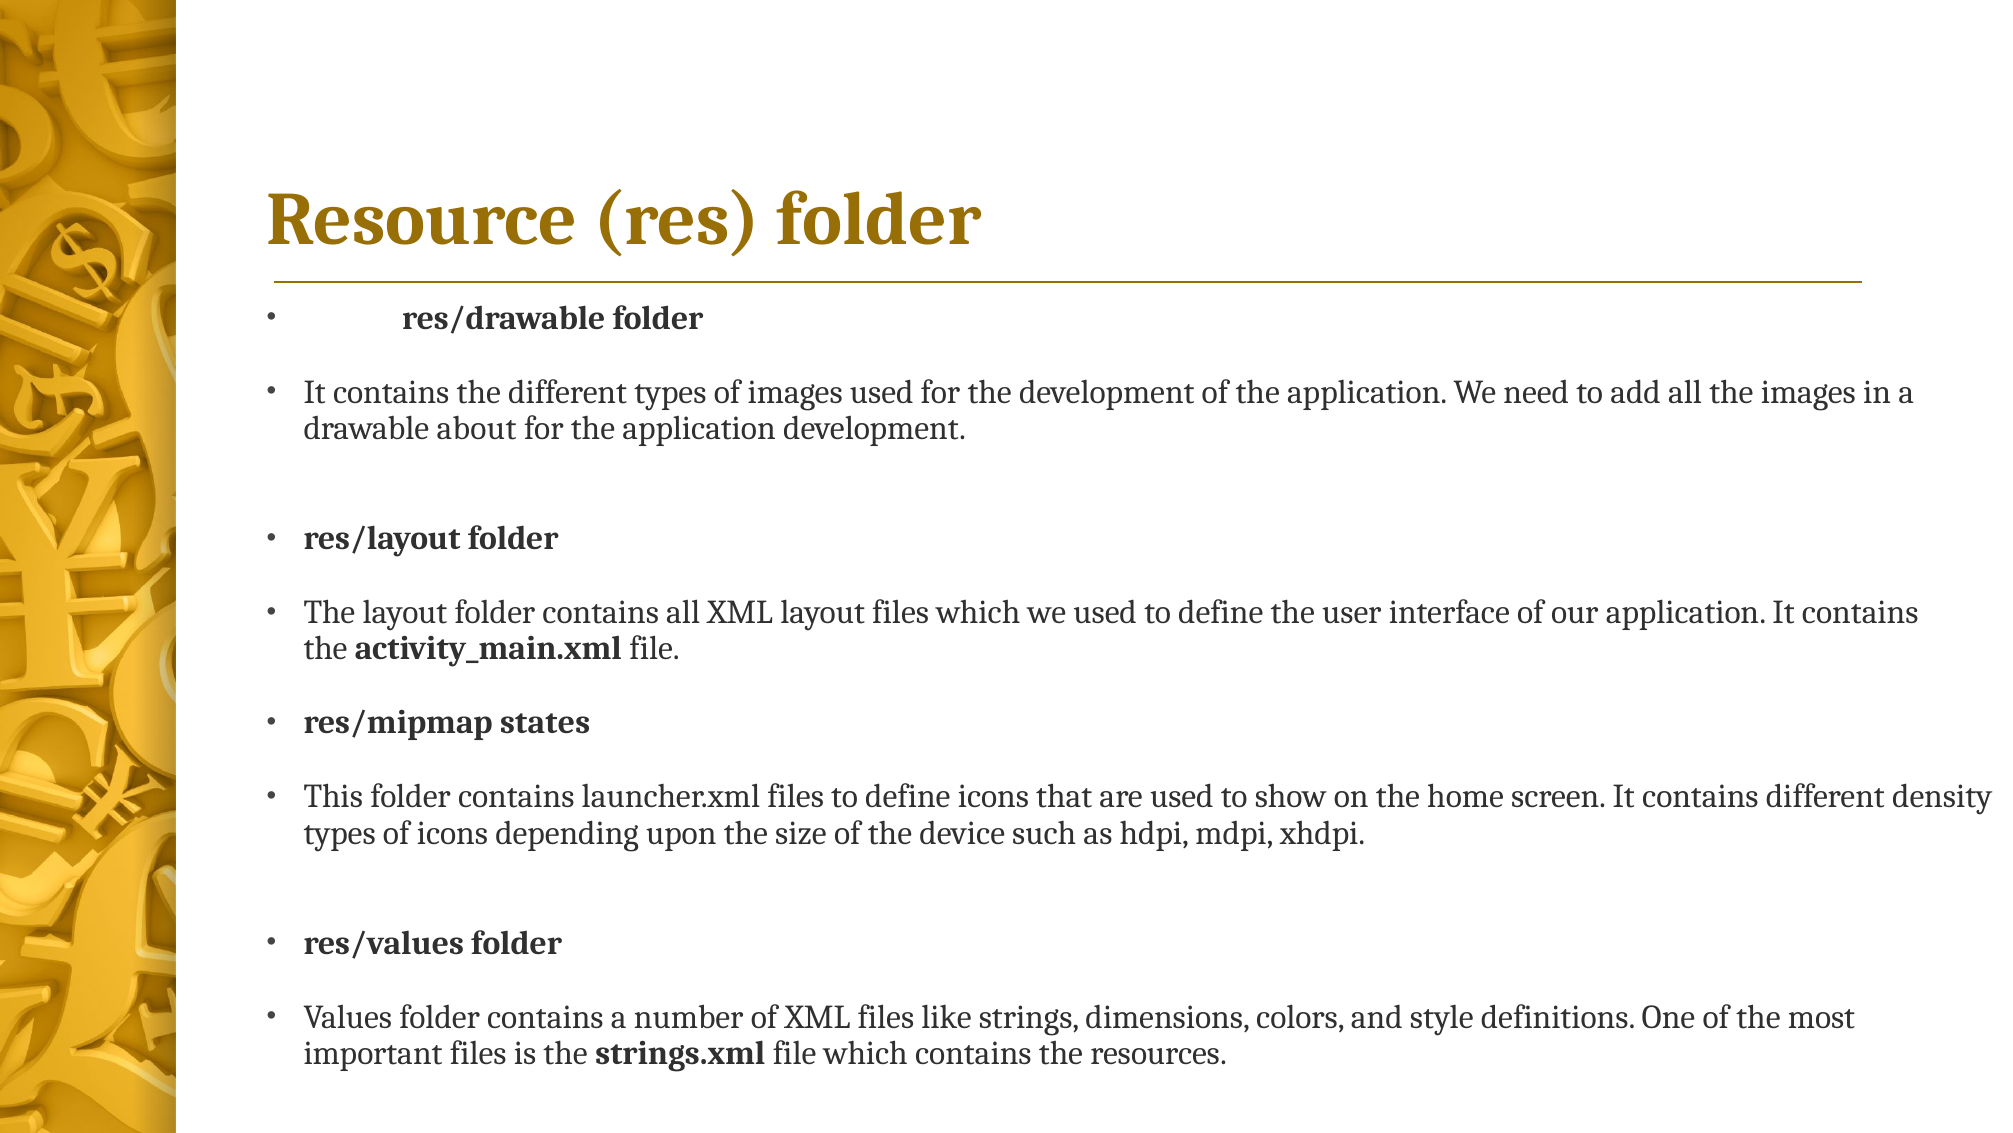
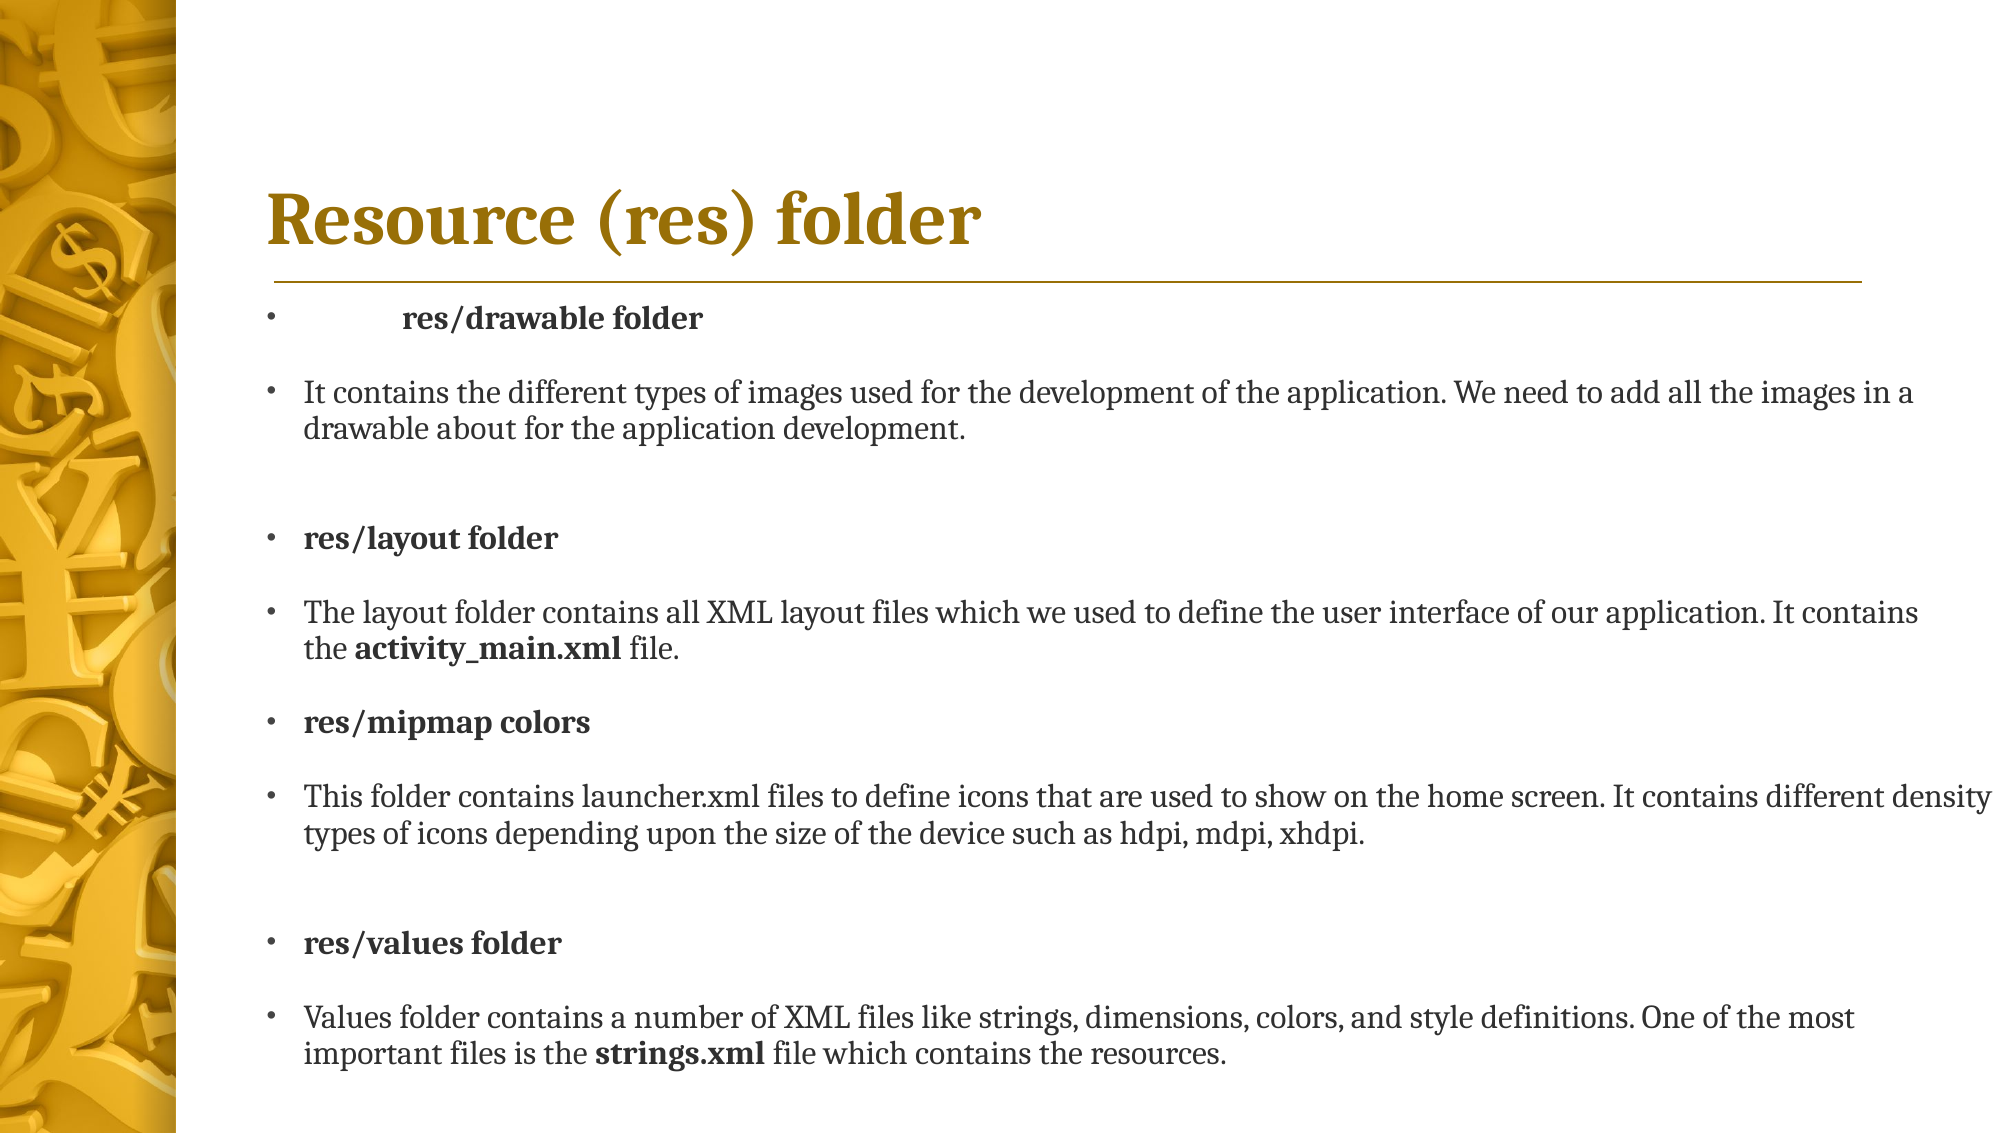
res/mipmap states: states -> colors
